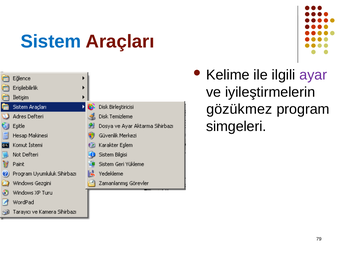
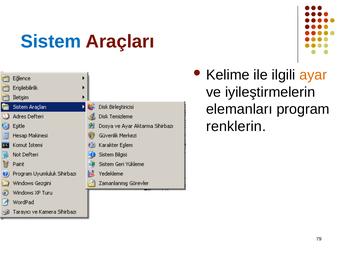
ayar colour: purple -> orange
gözükmez: gözükmez -> elemanları
simgeleri: simgeleri -> renklerin
